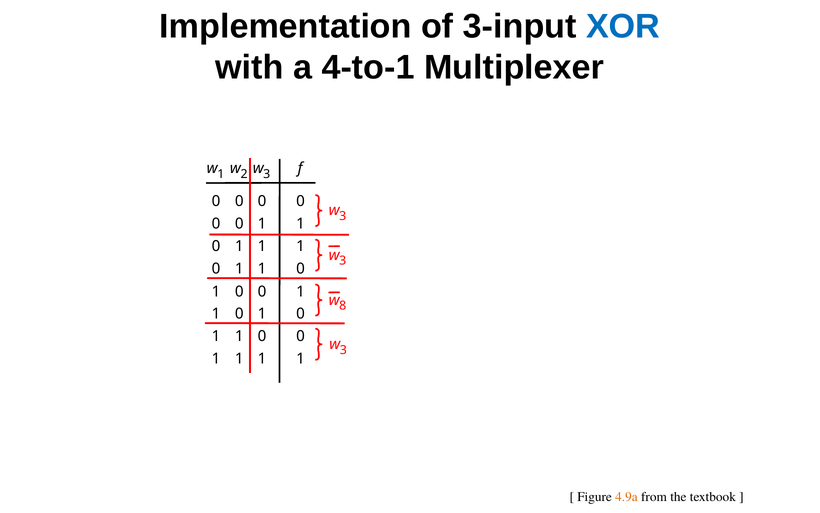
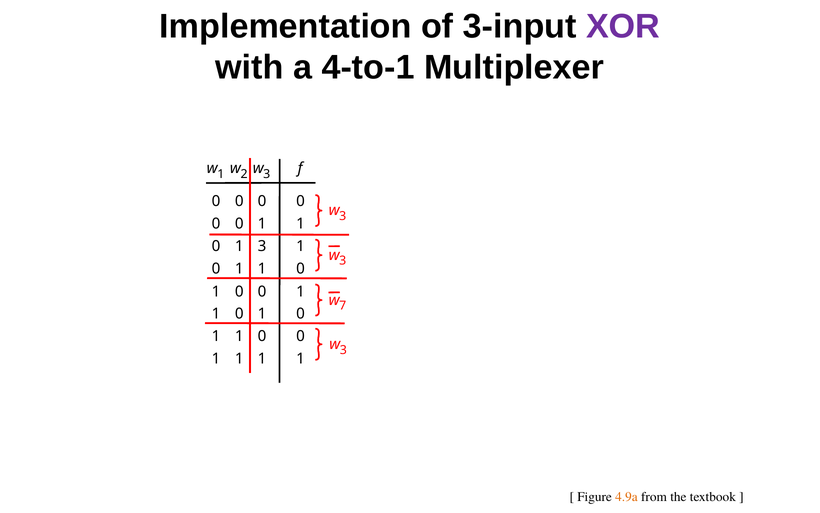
XOR colour: blue -> purple
1 at (262, 246): 1 -> 3
8: 8 -> 7
